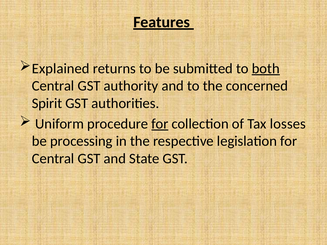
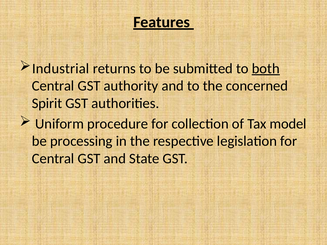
Explained: Explained -> Industrial
for at (160, 124) underline: present -> none
losses: losses -> model
